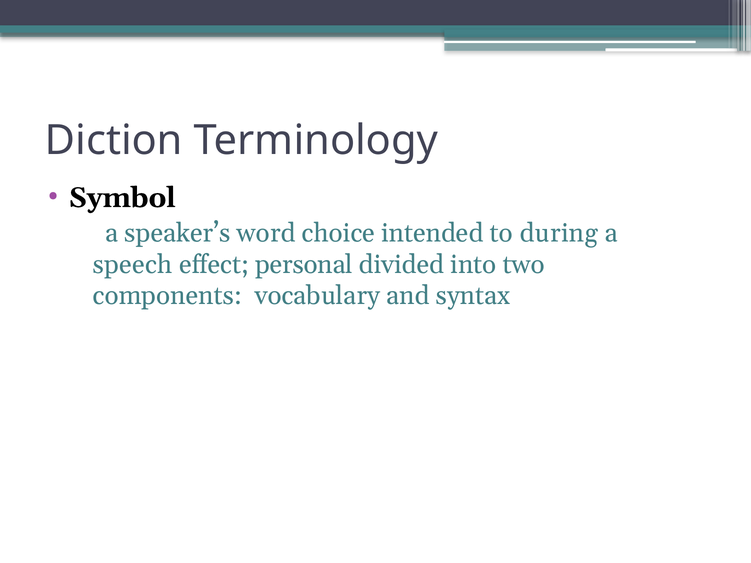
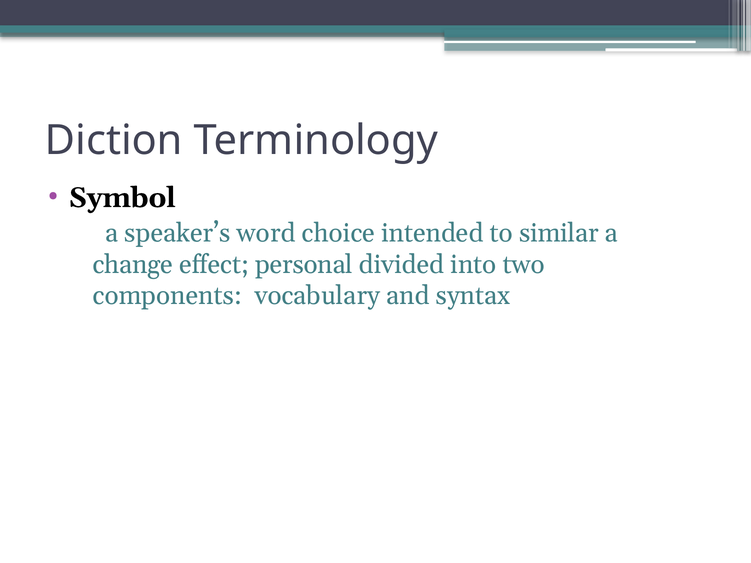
during: during -> similar
speech: speech -> change
